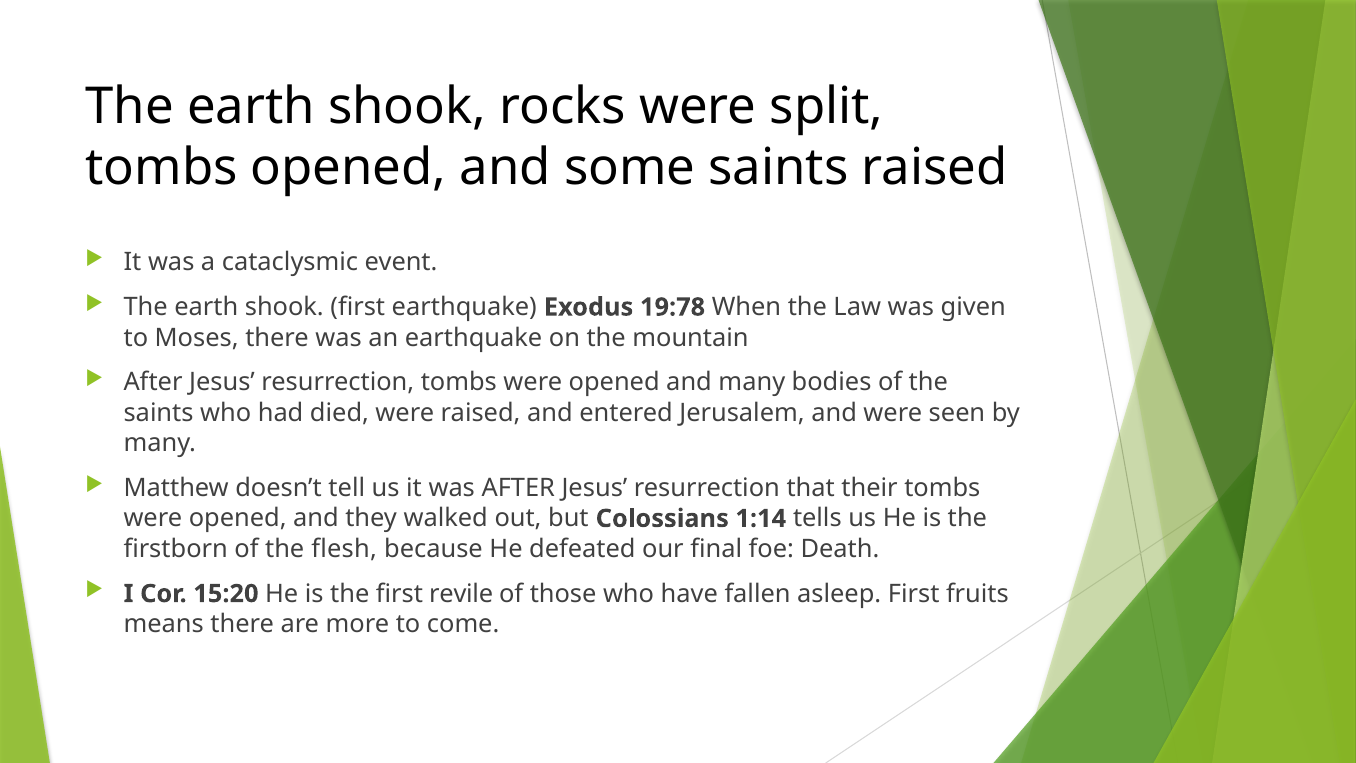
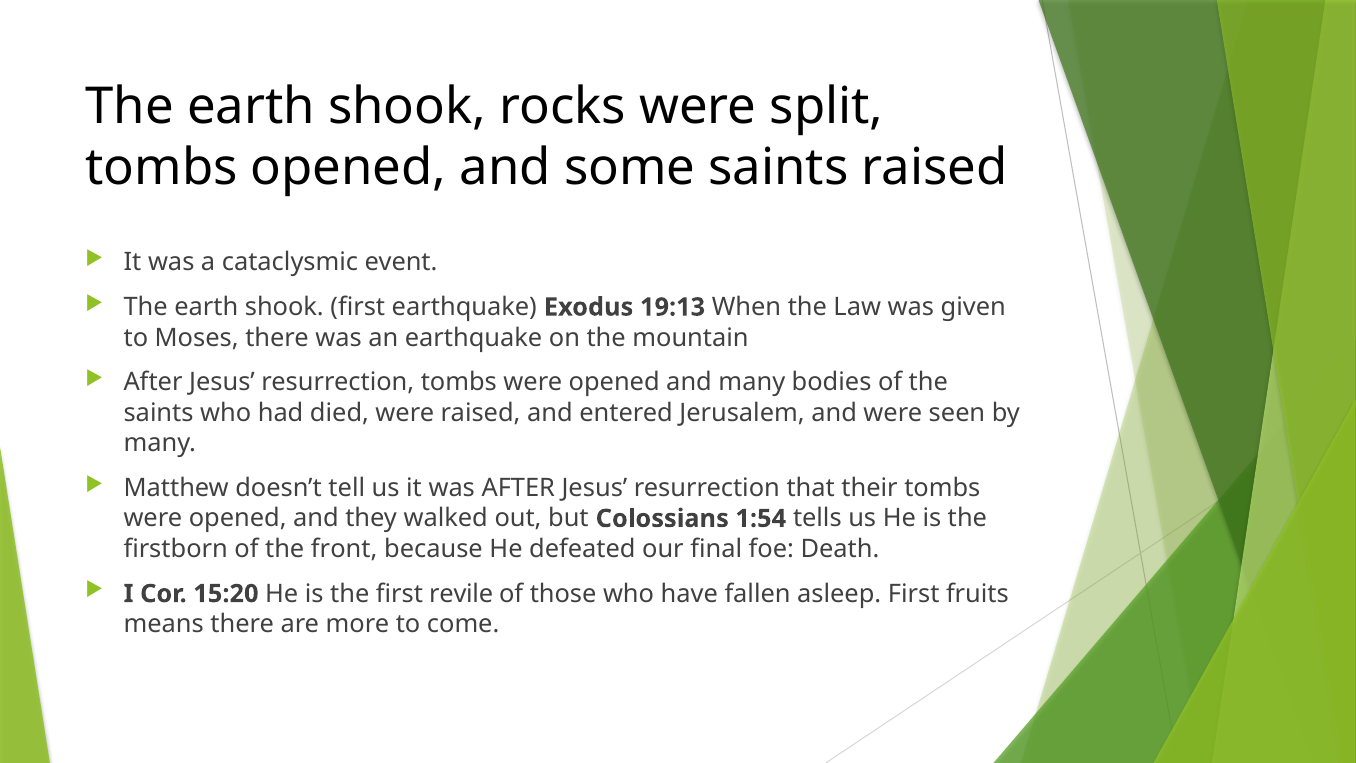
19:78: 19:78 -> 19:13
1:14: 1:14 -> 1:54
flesh: flesh -> front
